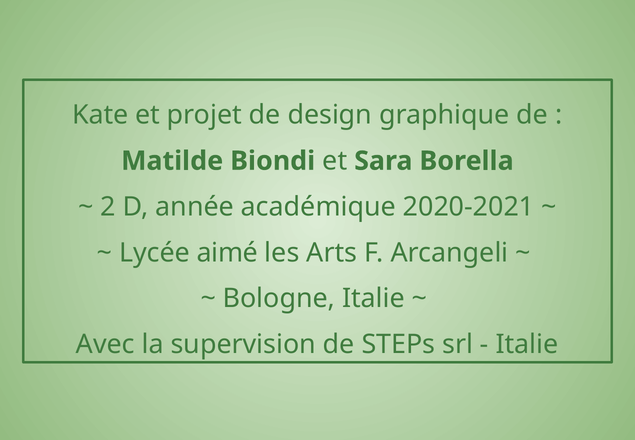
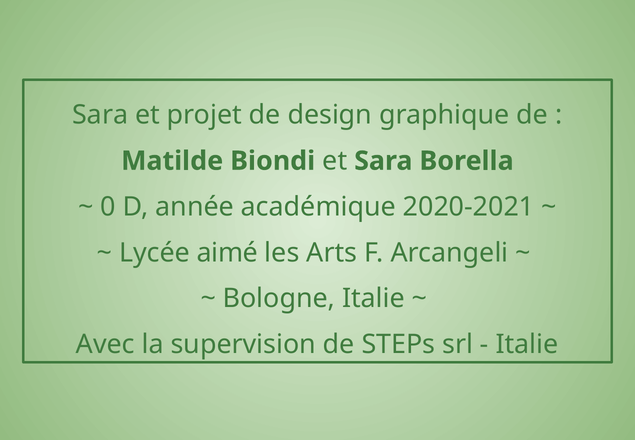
Kate at (100, 115): Kate -> Sara
2: 2 -> 0
